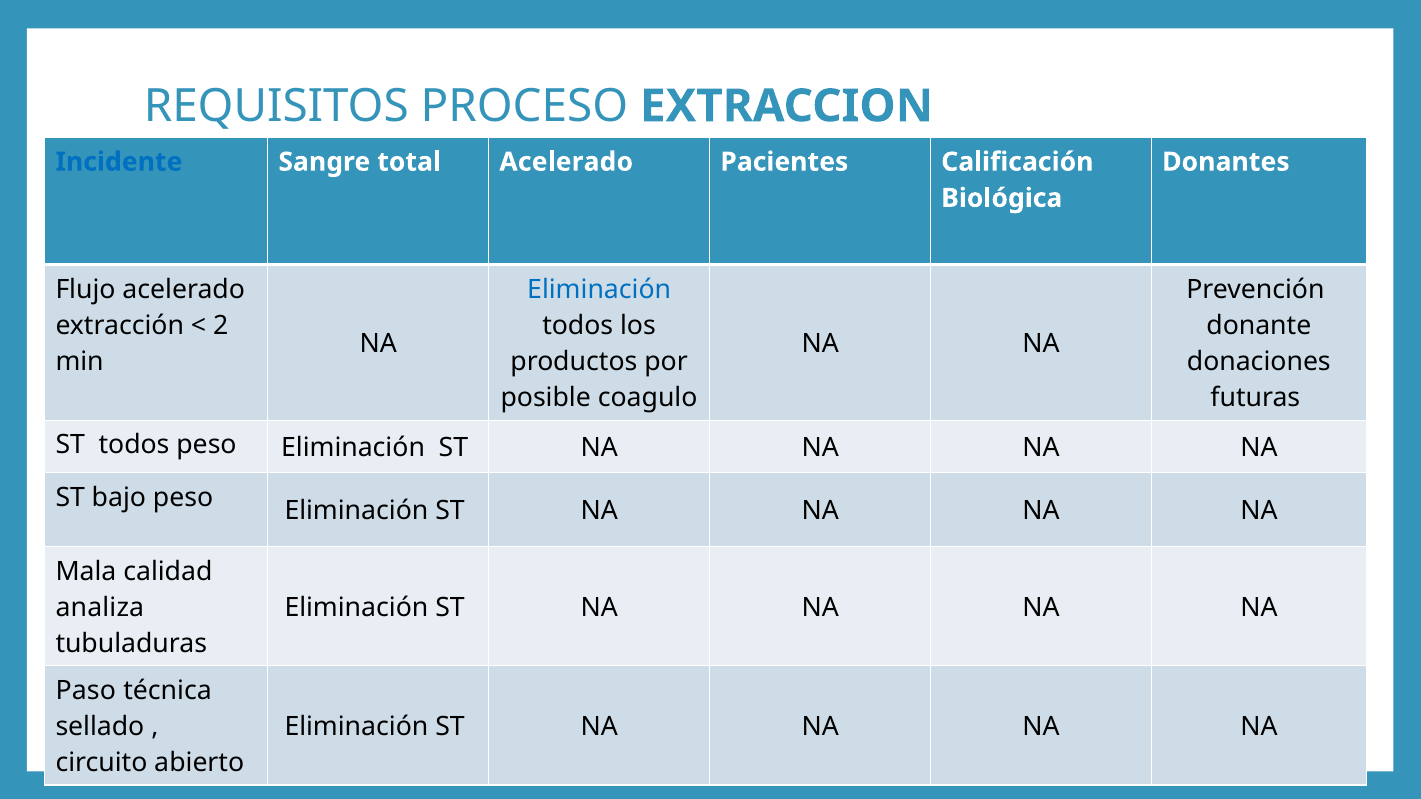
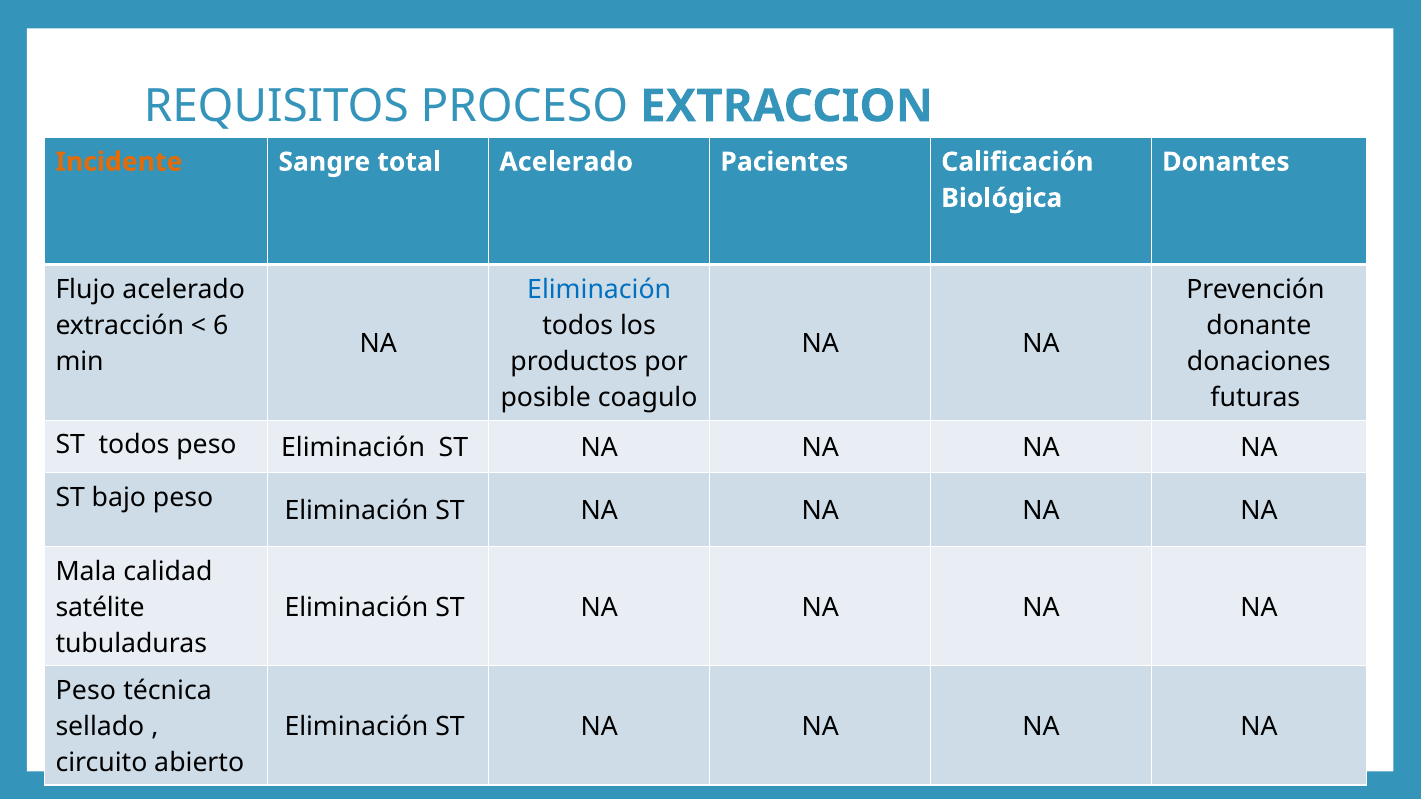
Incidente colour: blue -> orange
2: 2 -> 6
analiza: analiza -> satélite
Paso at (86, 691): Paso -> Peso
